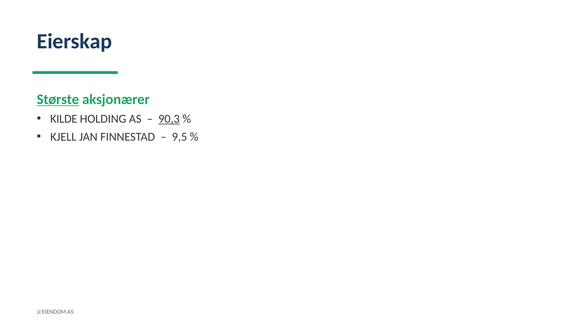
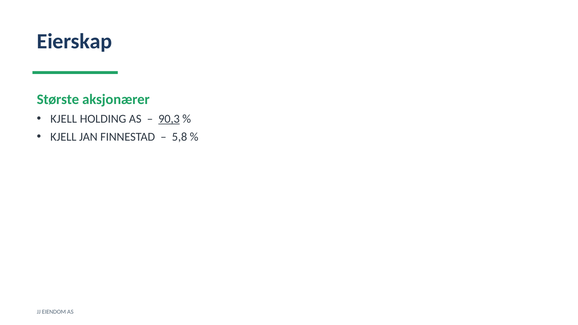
Største underline: present -> none
KILDE at (64, 119): KILDE -> KJELL
9,5: 9,5 -> 5,8
